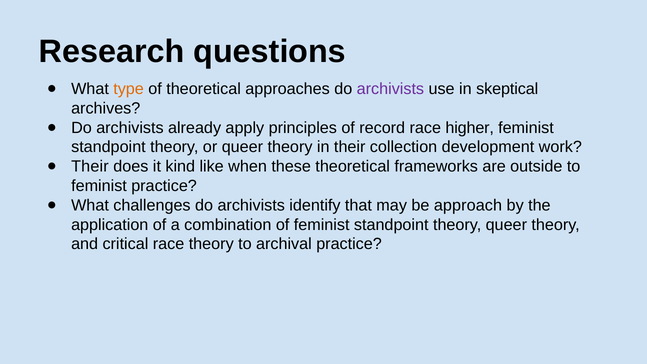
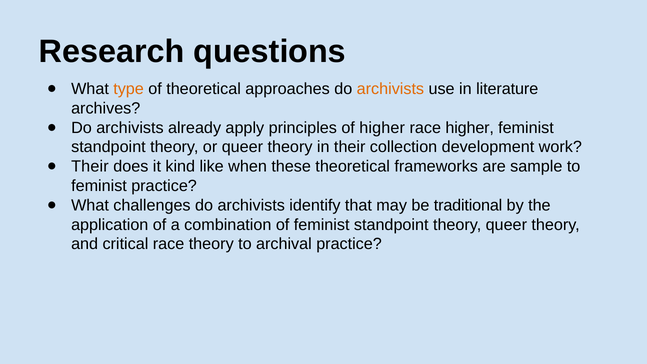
archivists at (390, 89) colour: purple -> orange
skeptical: skeptical -> literature
of record: record -> higher
outside: outside -> sample
approach: approach -> traditional
